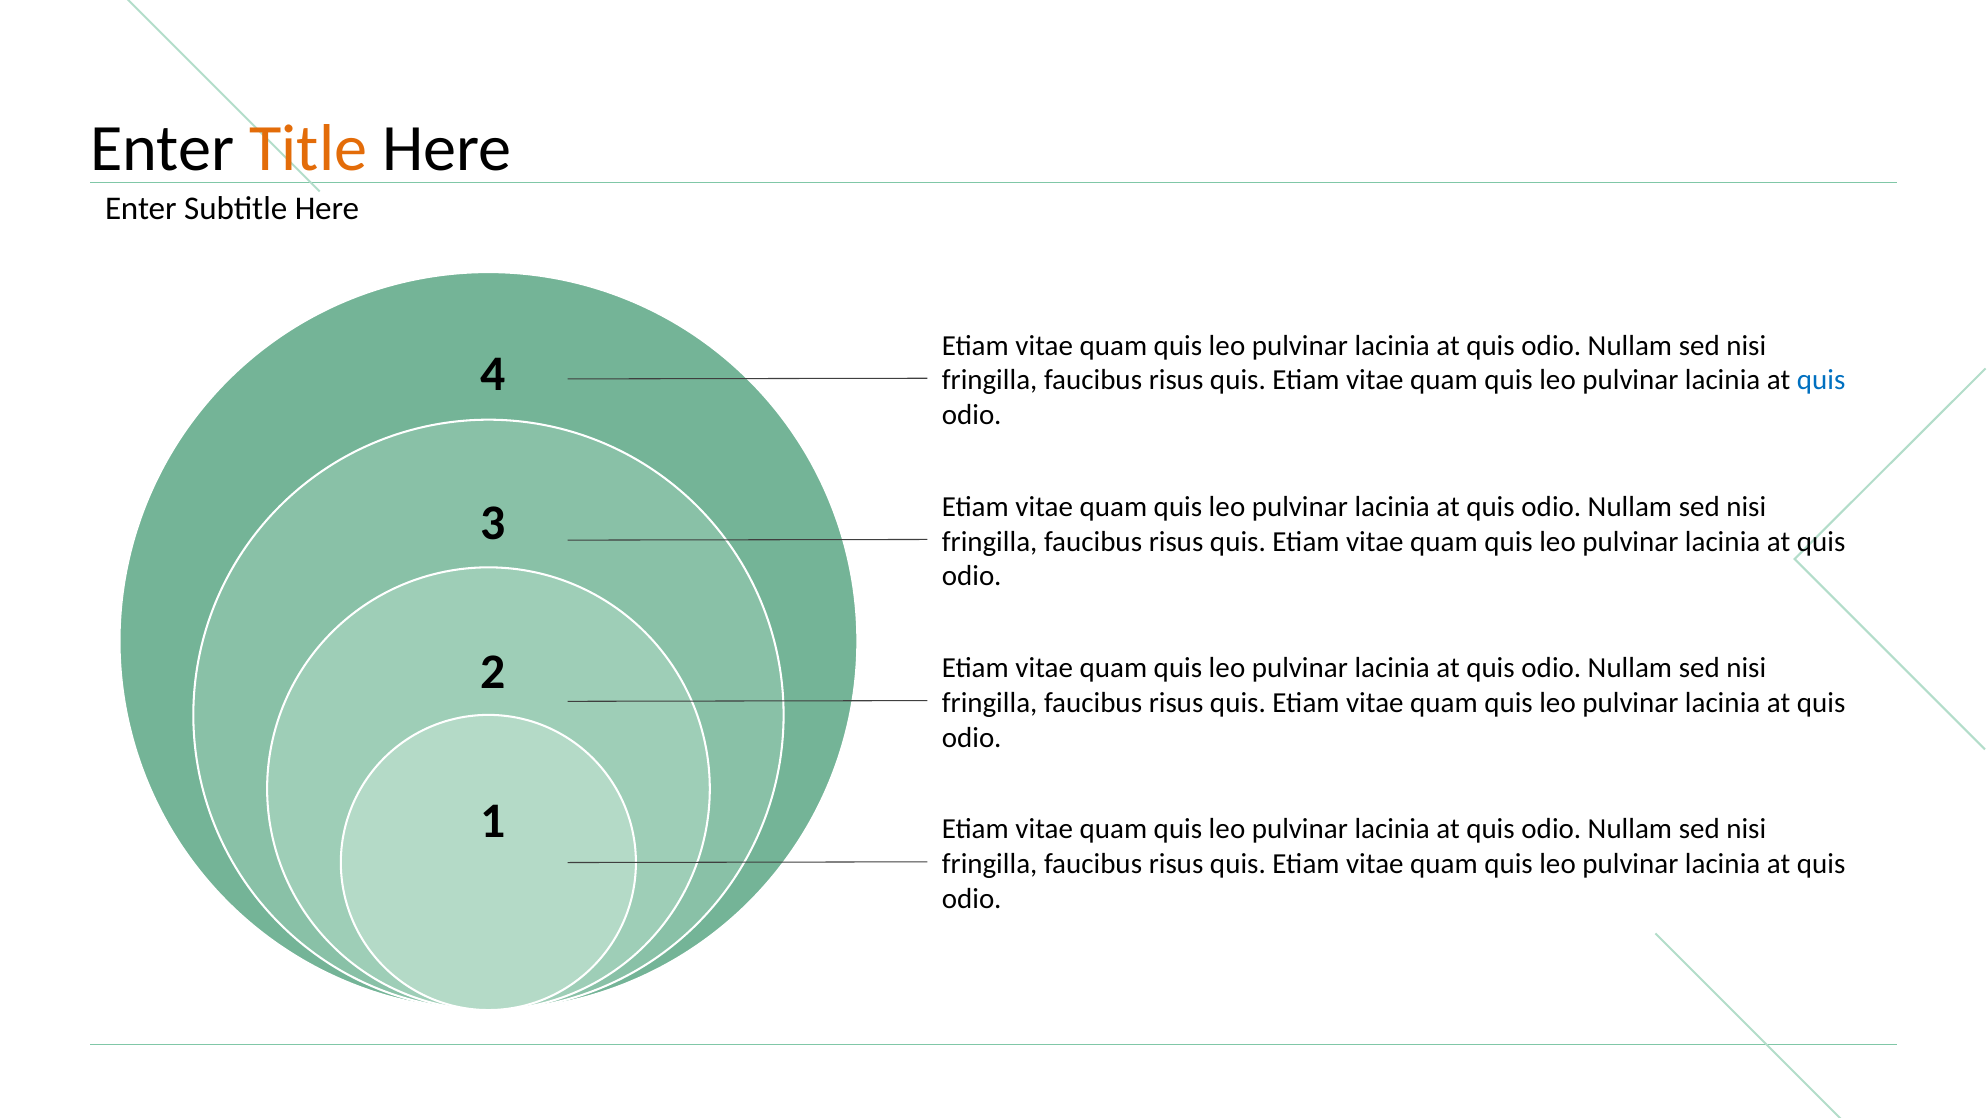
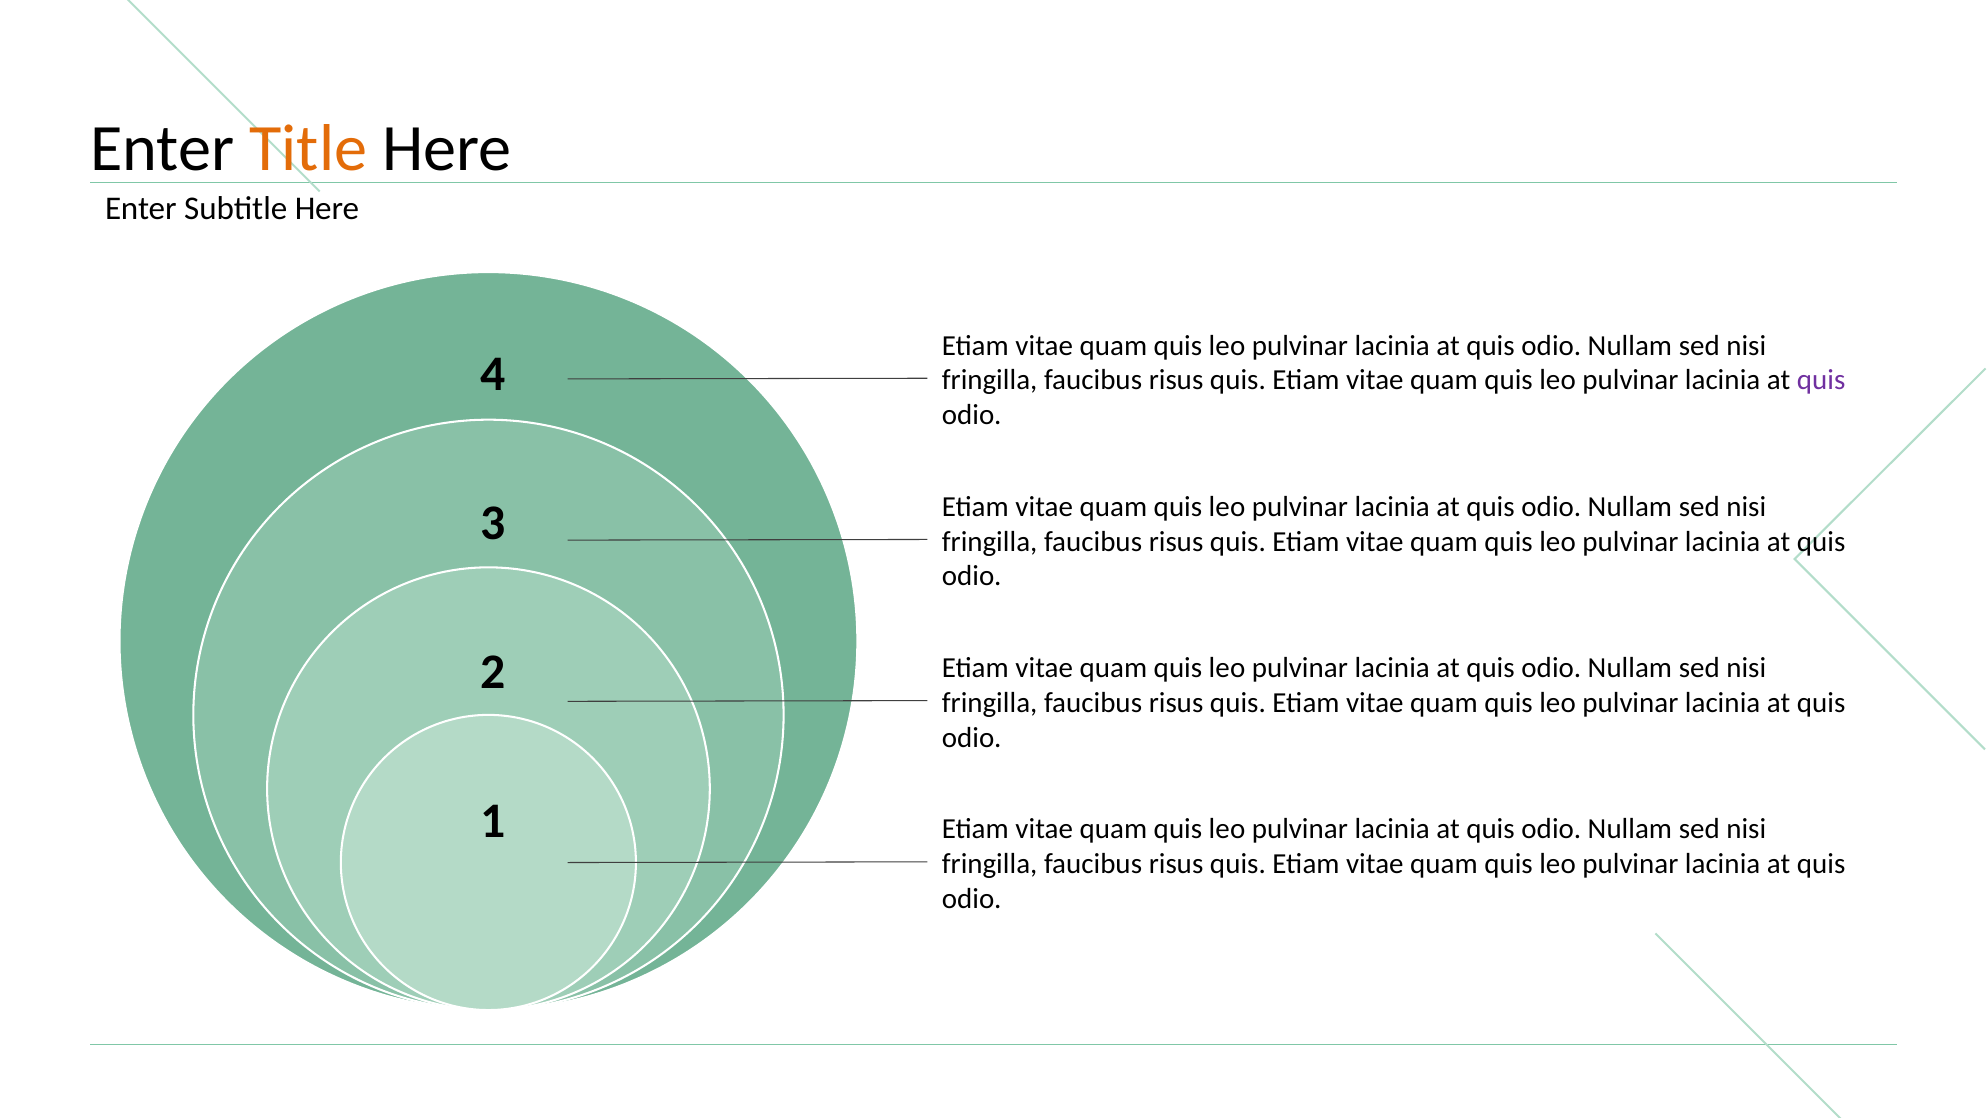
quis at (1821, 380) colour: blue -> purple
